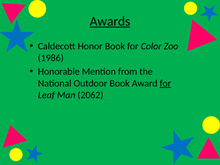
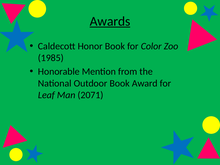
1986: 1986 -> 1985
for at (165, 83) underline: present -> none
2062: 2062 -> 2071
